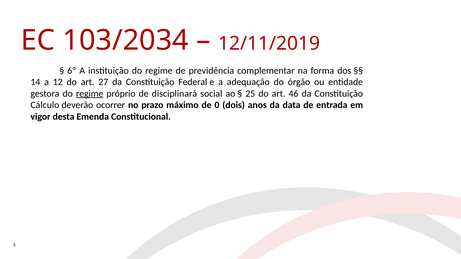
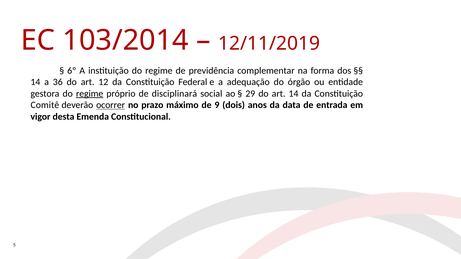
103/2034: 103/2034 -> 103/2014
12: 12 -> 36
27: 27 -> 12
25: 25 -> 29
art 46: 46 -> 14
Cálculo: Cálculo -> Comitê
ocorrer underline: none -> present
0: 0 -> 9
